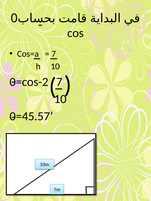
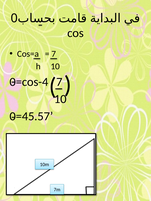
0=cos-2: 0=cos-2 -> 0=cos-4
